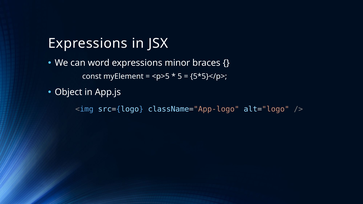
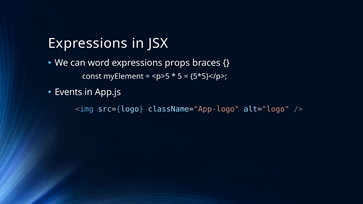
minor: minor -> props
Object: Object -> Events
